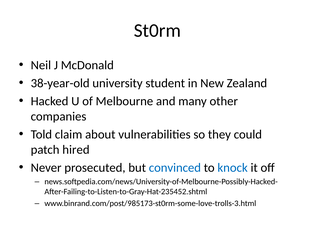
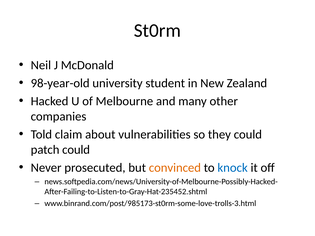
38-year-old: 38-year-old -> 98-year-old
patch hired: hired -> could
convinced colour: blue -> orange
